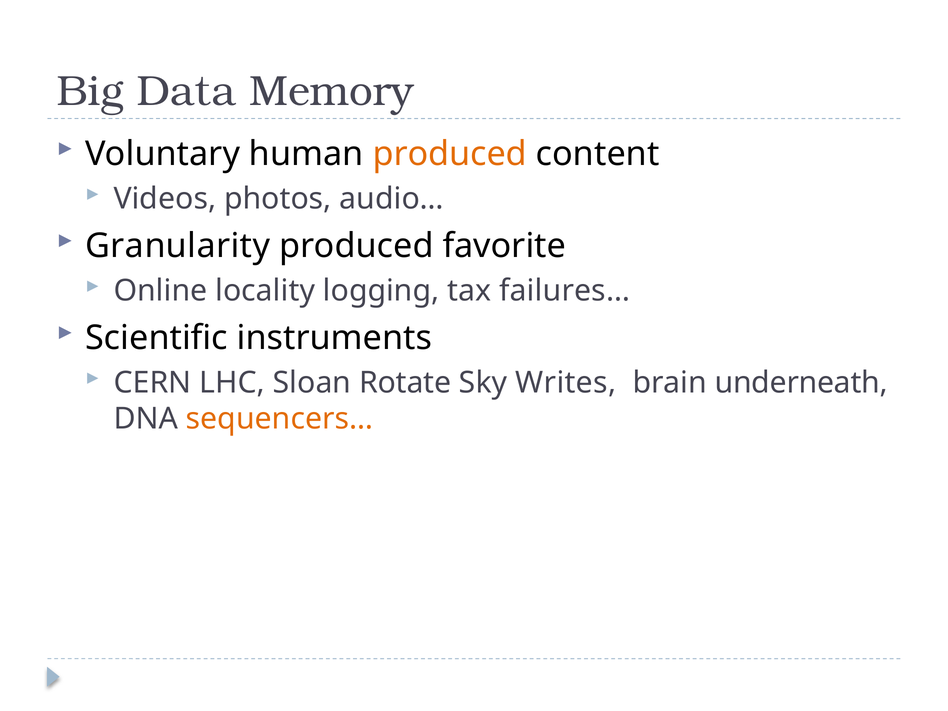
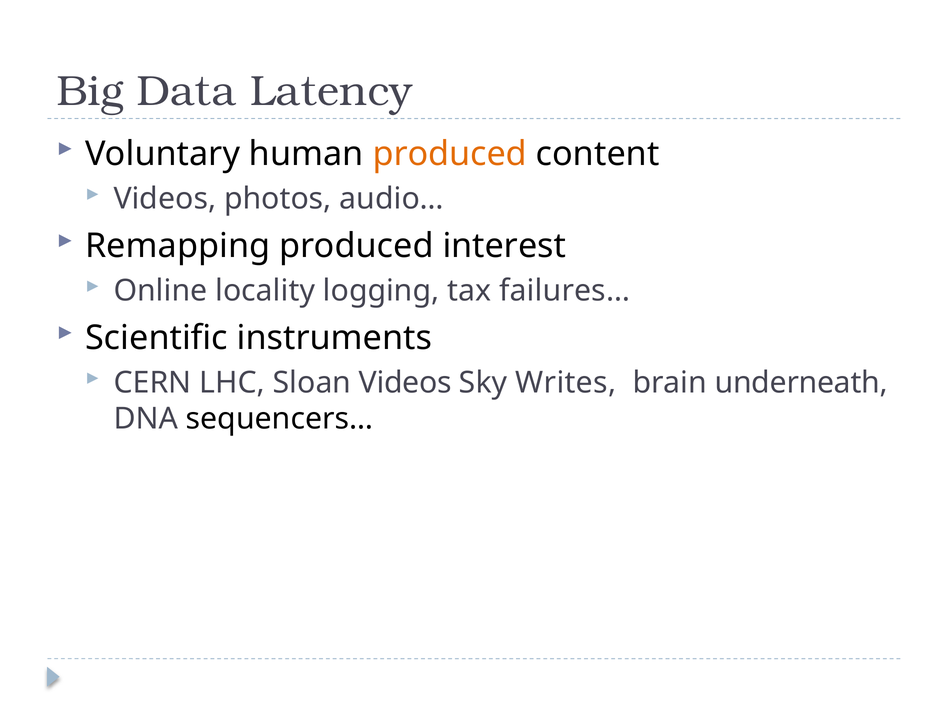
Memory: Memory -> Latency
Granularity: Granularity -> Remapping
favorite: favorite -> interest
Sloan Rotate: Rotate -> Videos
sequencers… colour: orange -> black
